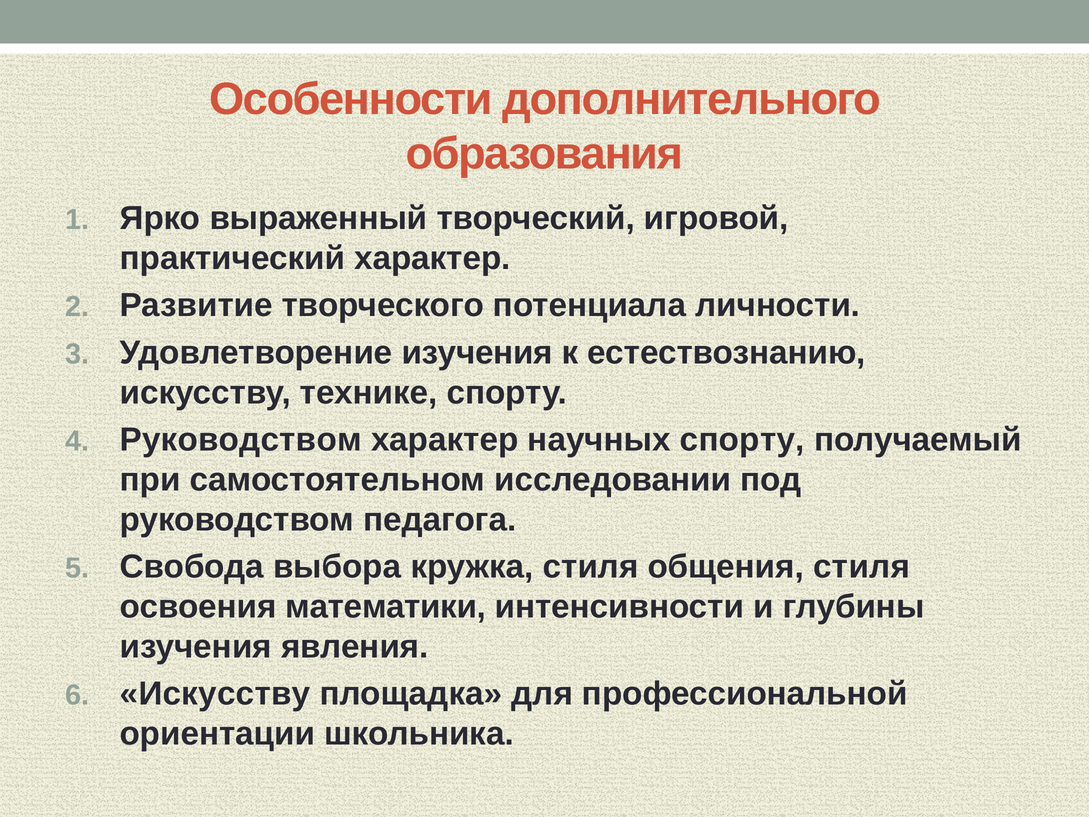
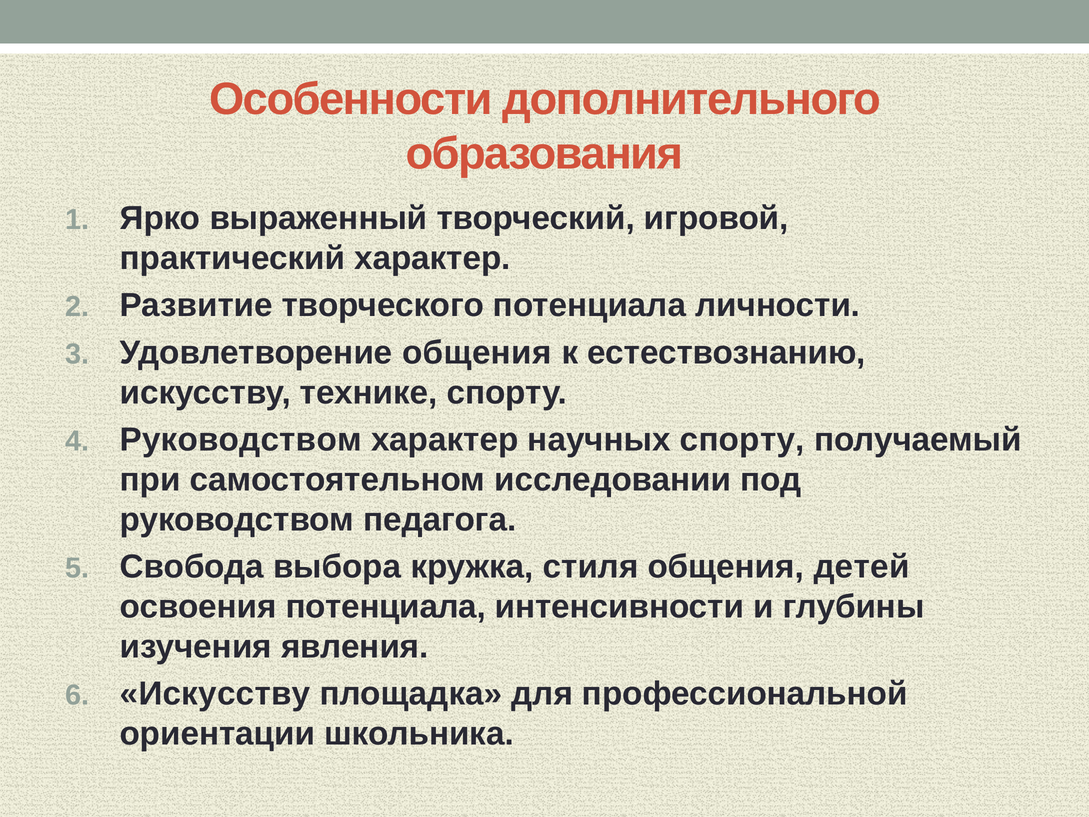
Удовлетворение изучения: изучения -> общения
общения стиля: стиля -> детей
освоения математики: математики -> потенциала
